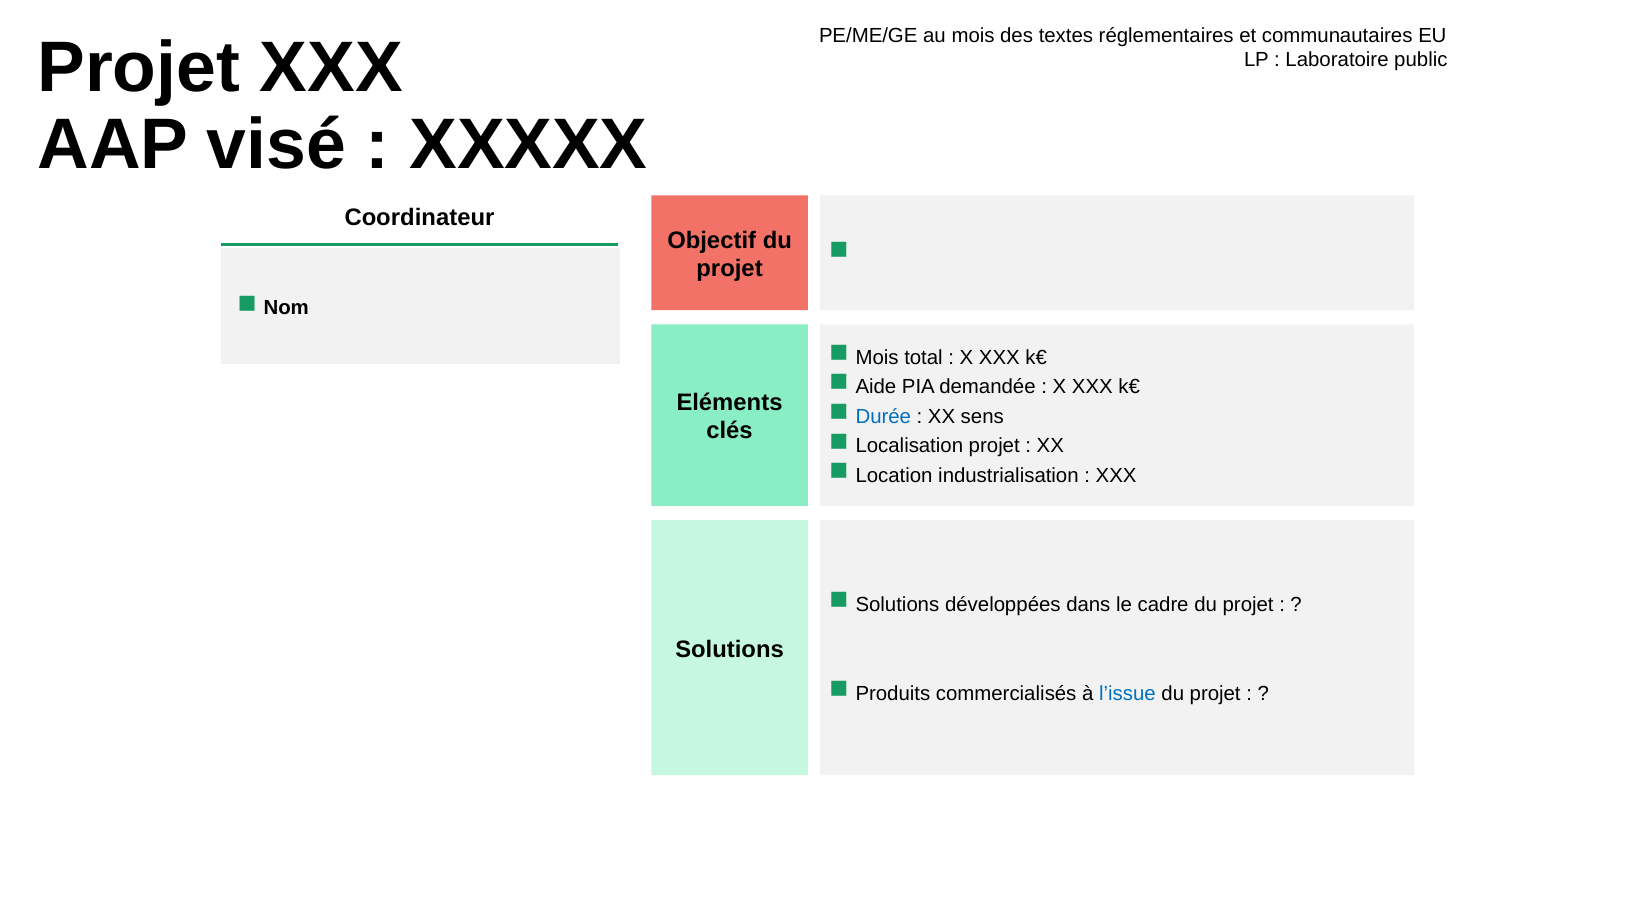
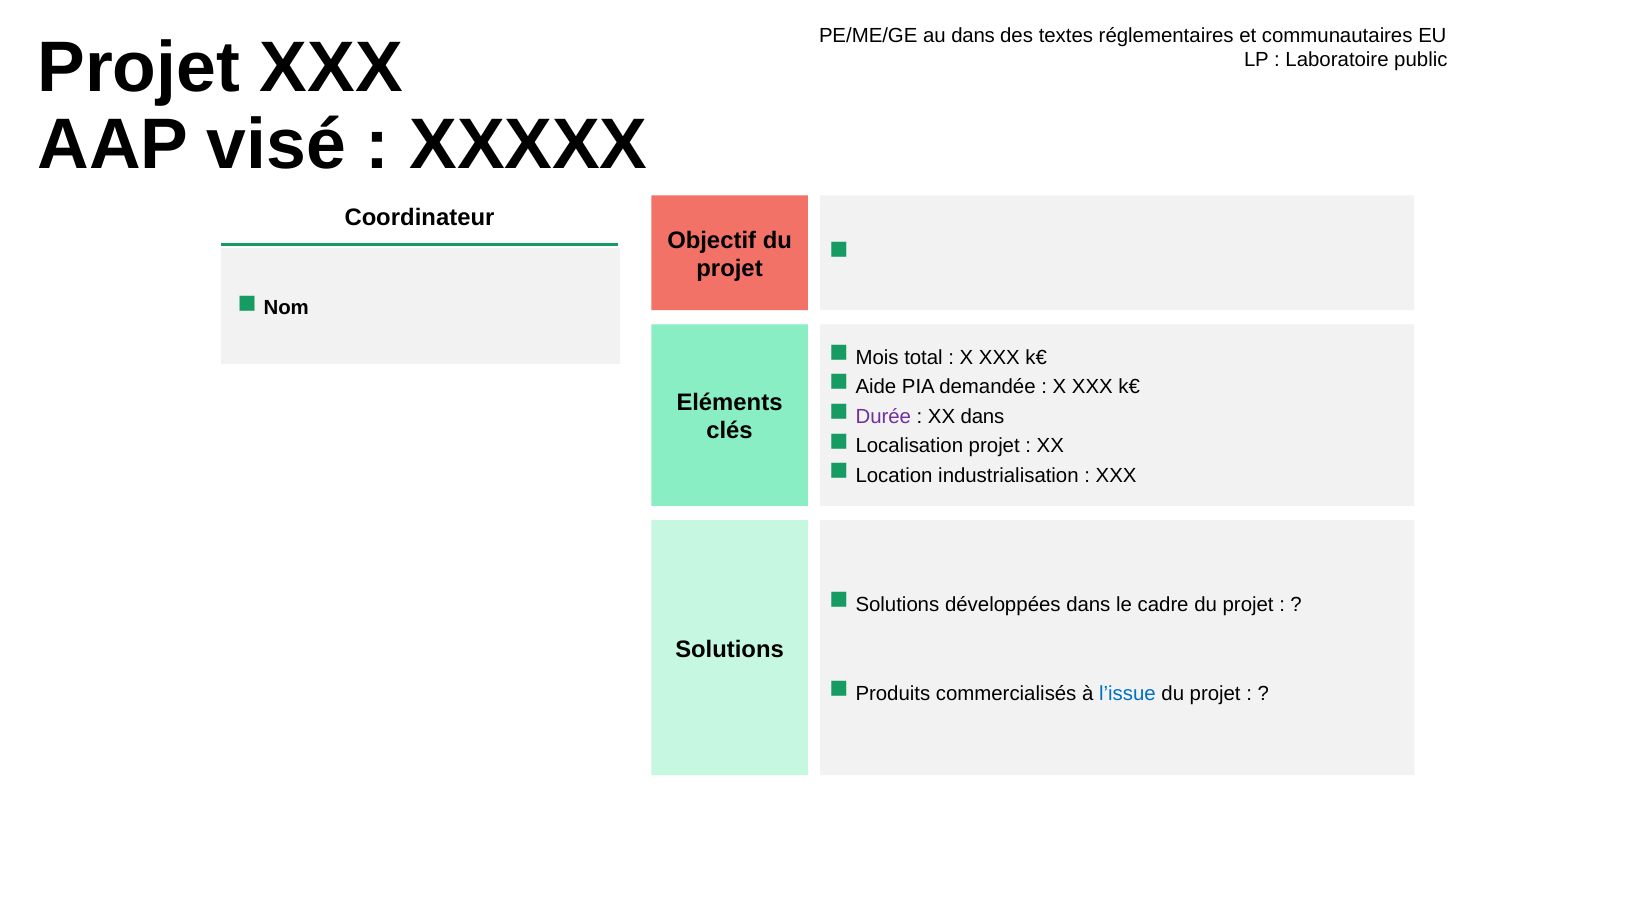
au mois: mois -> dans
Durée colour: blue -> purple
XX sens: sens -> dans
